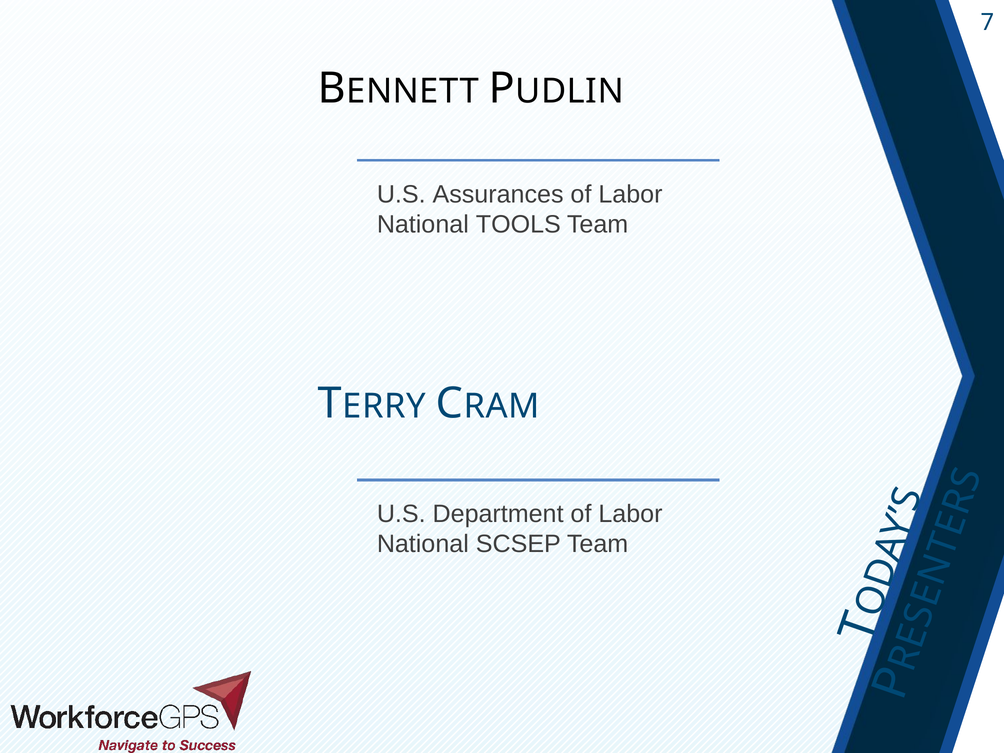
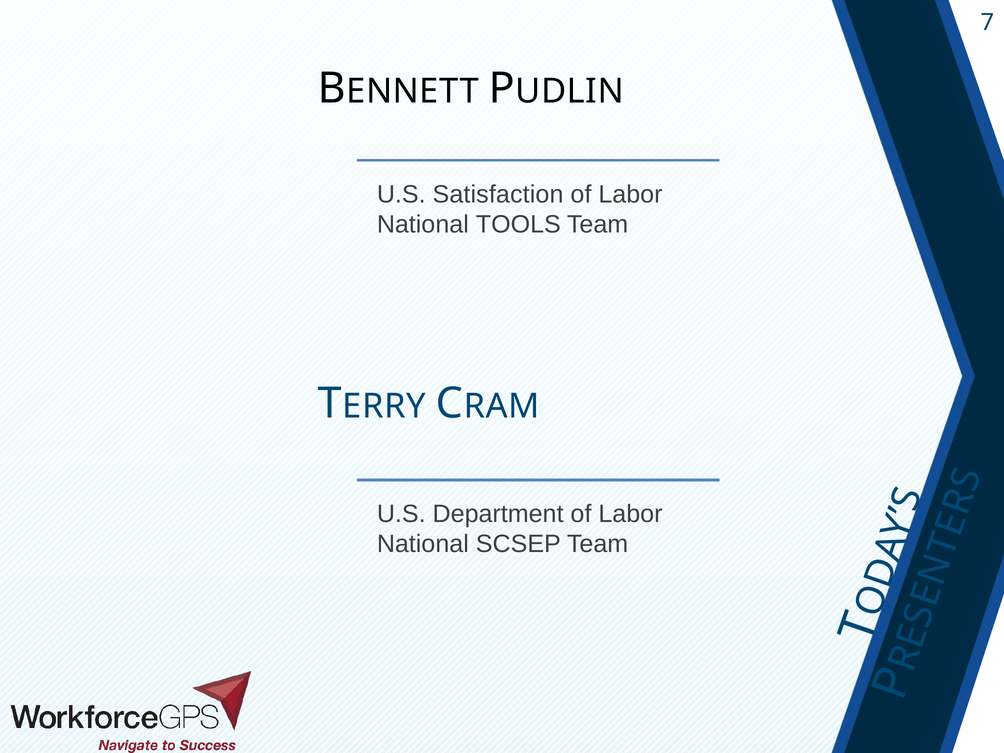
Assurances: Assurances -> Satisfaction
